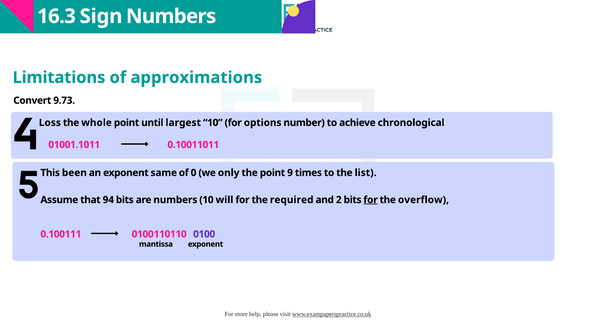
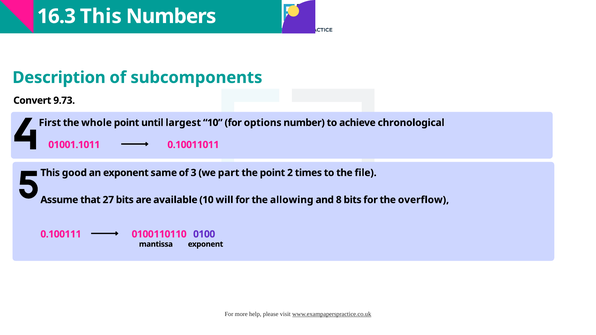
16.3 Sign: Sign -> This
Limitations: Limitations -> Description
approximations: approximations -> subcomponents
Loss: Loss -> First
been: been -> good
0: 0 -> 3
only: only -> part
9: 9 -> 2
list: list -> file
94: 94 -> 27
are numbers: numbers -> available
required: required -> allowing
2: 2 -> 8
for at (371, 200) underline: present -> none
